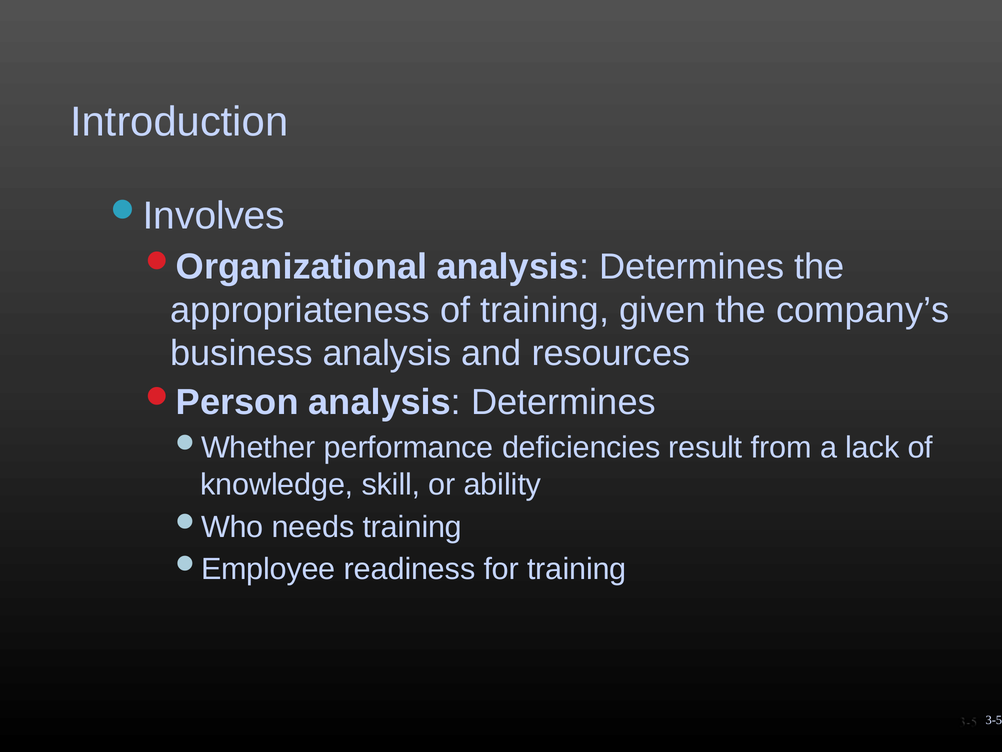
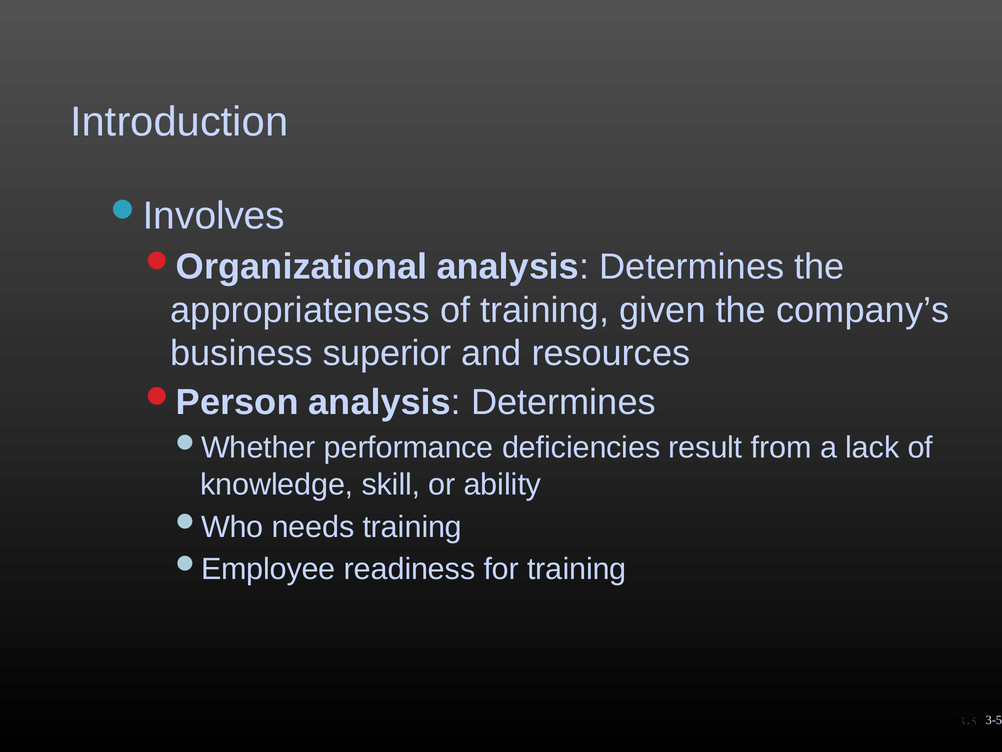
business analysis: analysis -> superior
